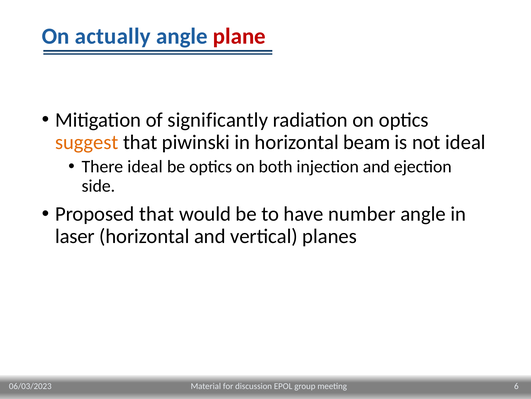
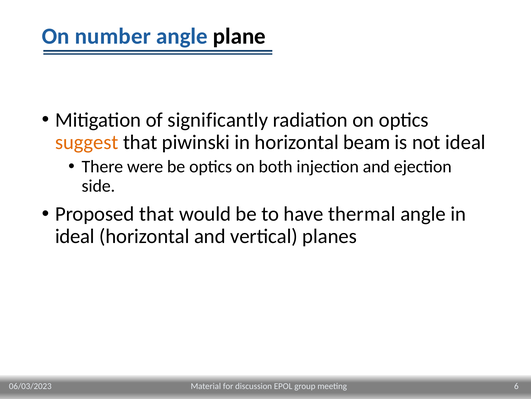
actually: actually -> number
plane colour: red -> black
There ideal: ideal -> were
number: number -> thermal
laser at (75, 236): laser -> ideal
